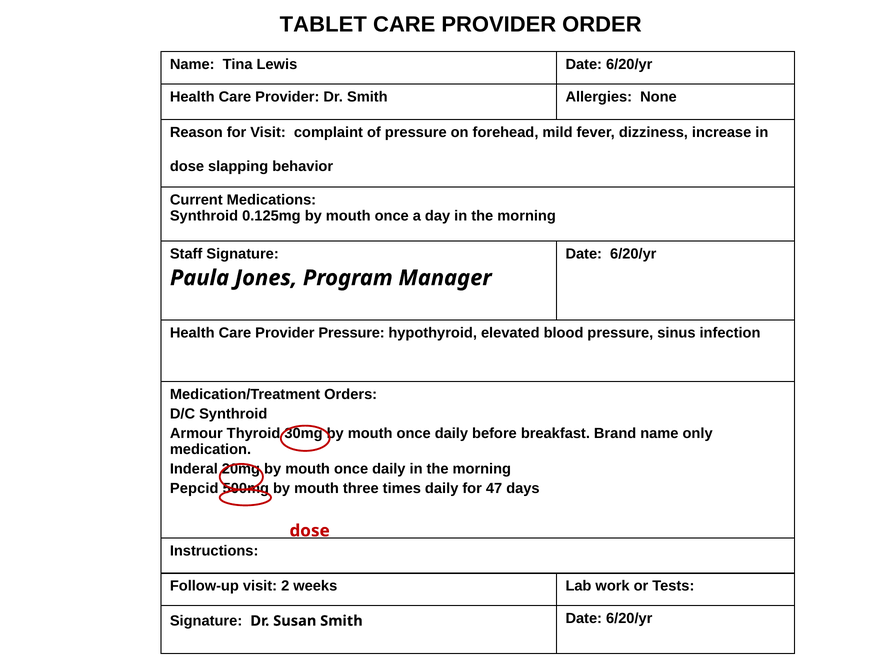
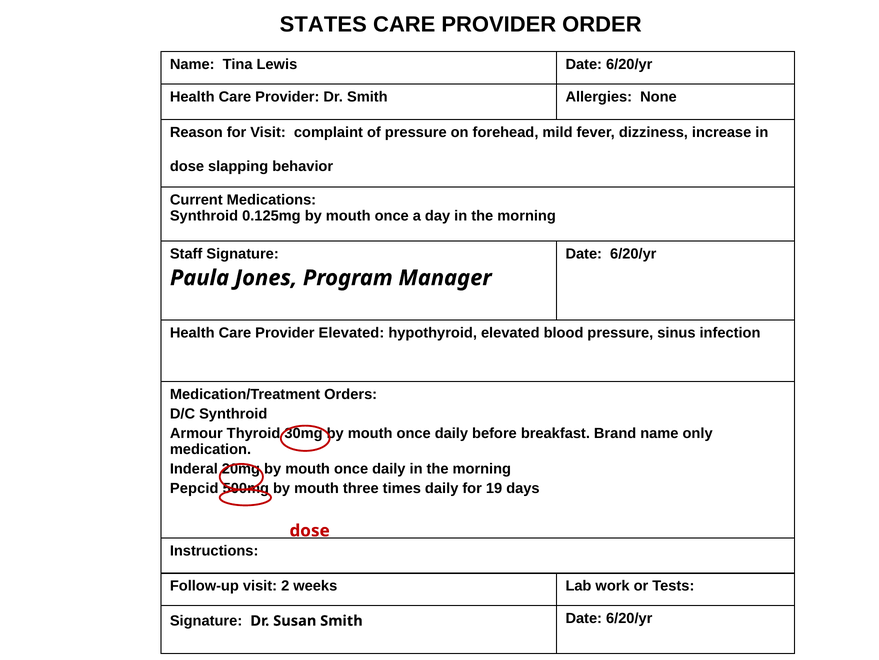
TABLET: TABLET -> STATES
Provider Pressure: Pressure -> Elevated
47: 47 -> 19
